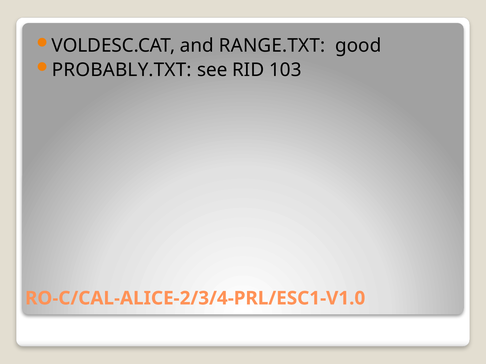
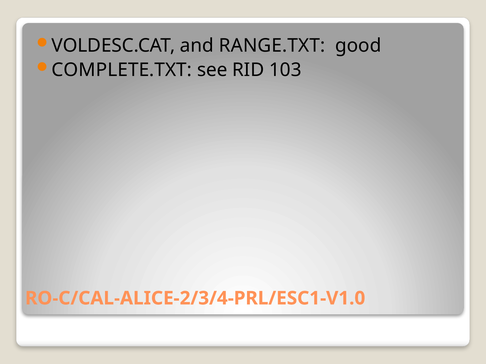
PROBABLY.TXT: PROBABLY.TXT -> COMPLETE.TXT
